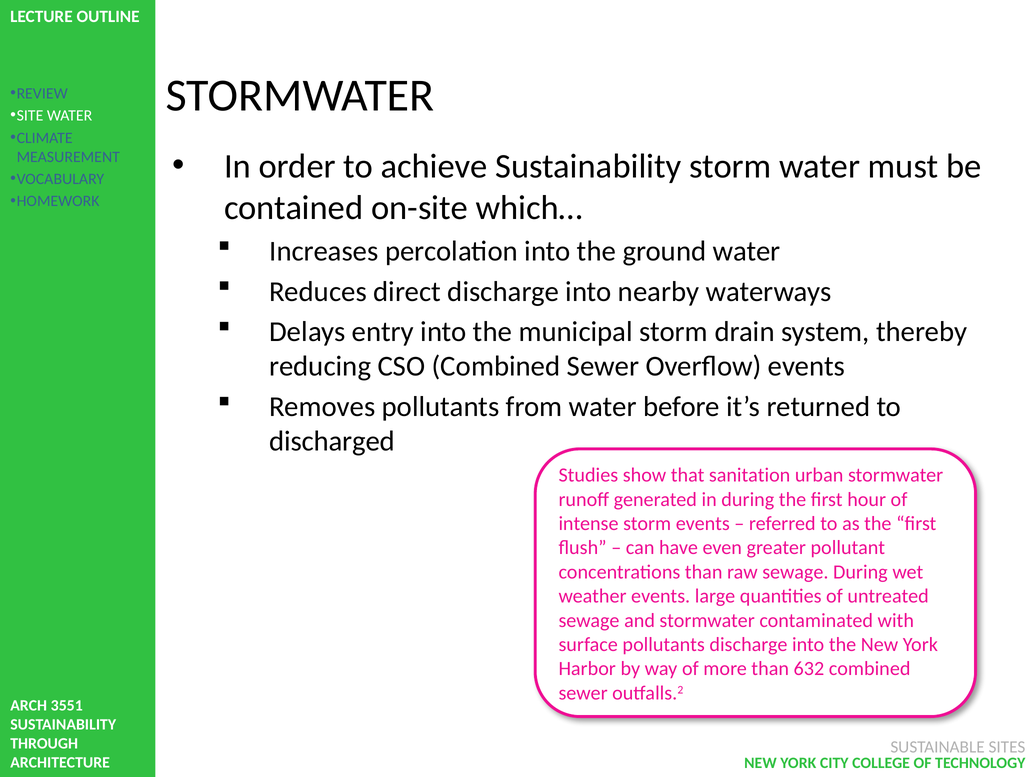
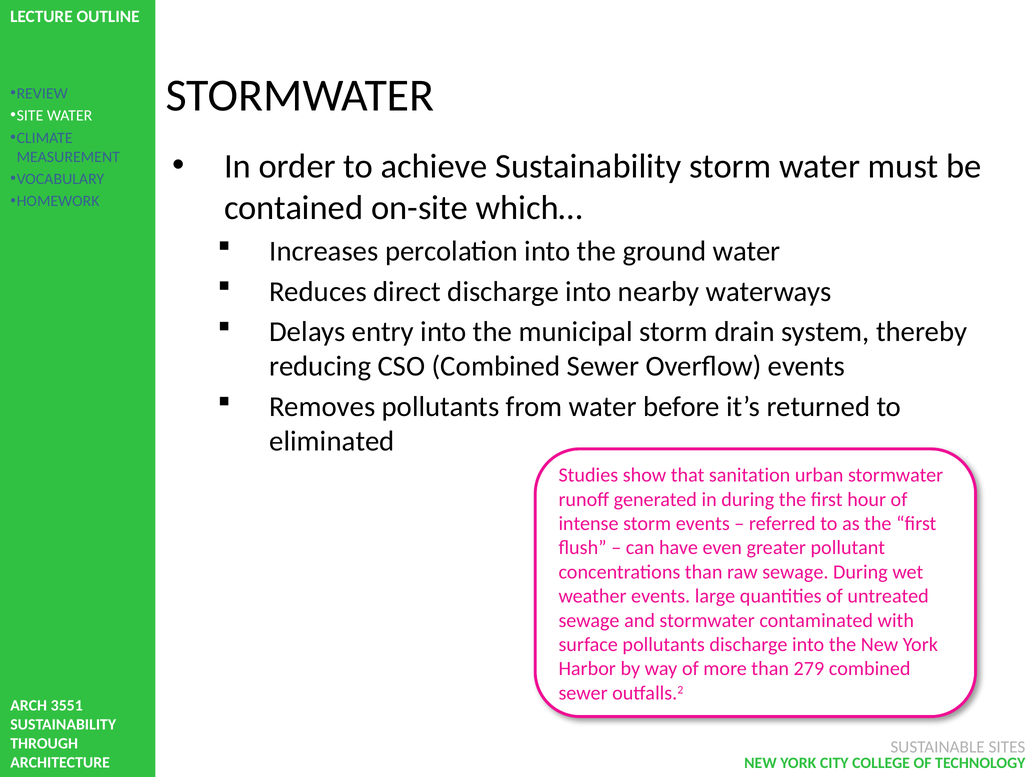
discharged: discharged -> eliminated
632: 632 -> 279
